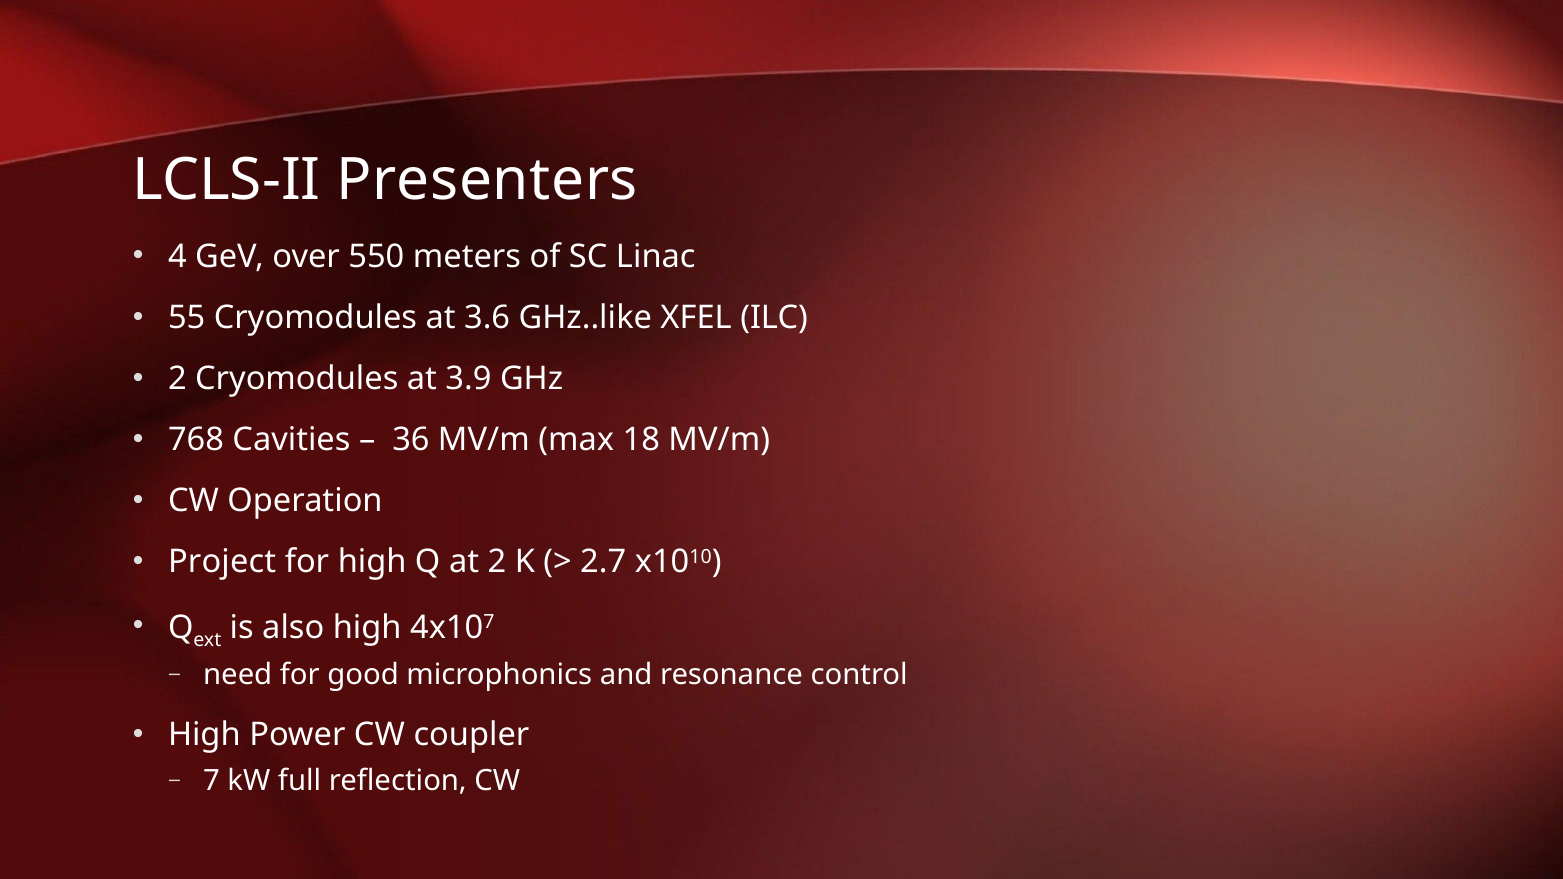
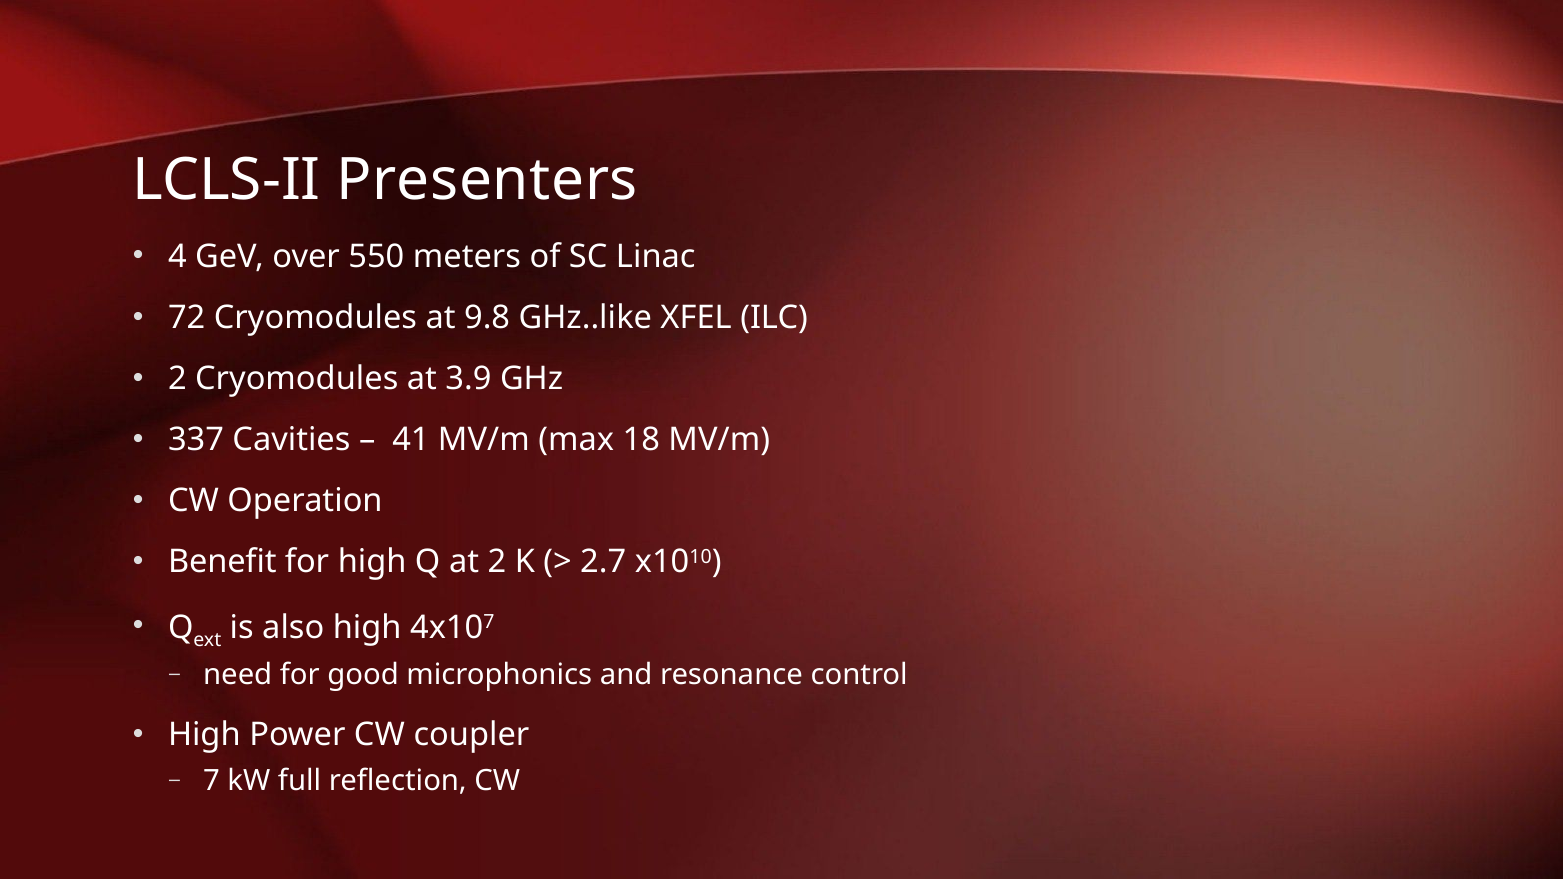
55: 55 -> 72
3.6: 3.6 -> 9.8
768: 768 -> 337
36: 36 -> 41
Project: Project -> Benefit
